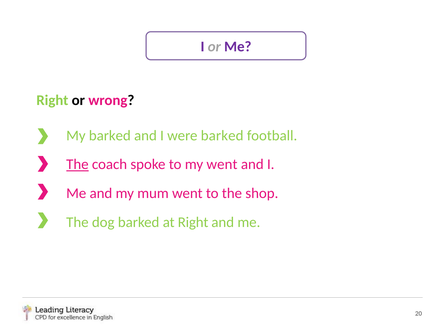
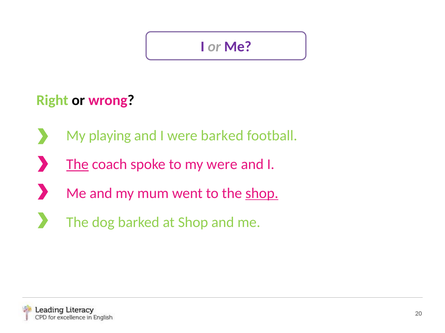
My barked: barked -> playing
my went: went -> were
shop at (262, 194) underline: none -> present
at Right: Right -> Shop
